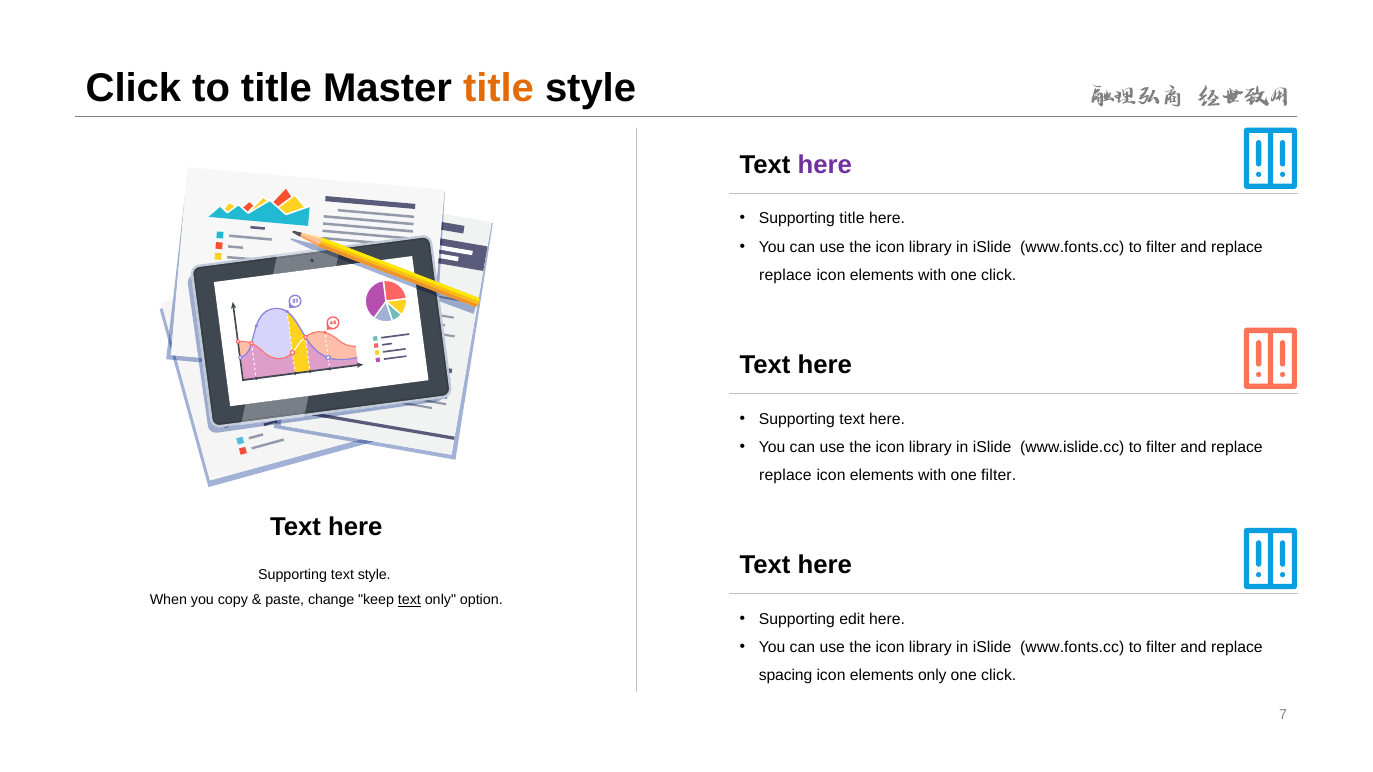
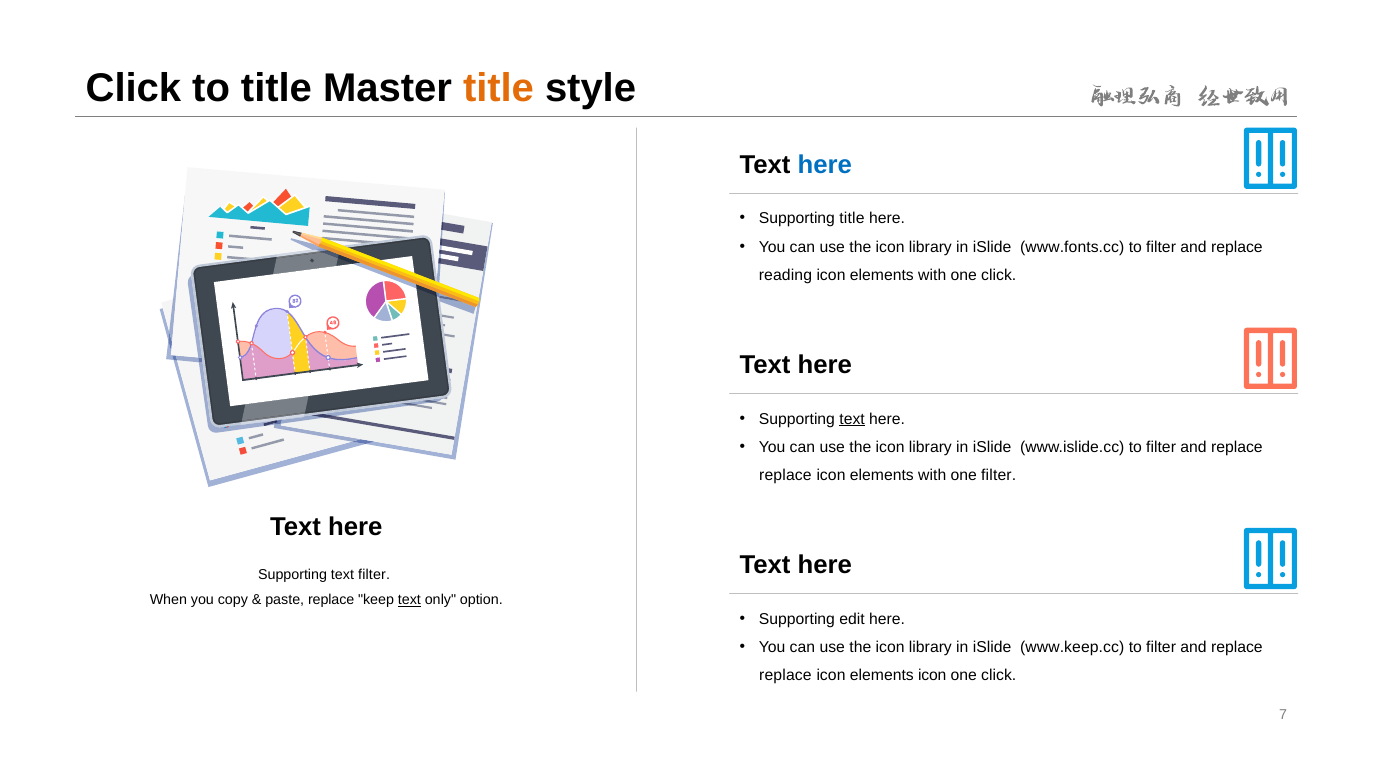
here at (825, 165) colour: purple -> blue
replace at (785, 276): replace -> reading
text at (852, 419) underline: none -> present
text style: style -> filter
paste change: change -> replace
www.fonts.cc at (1072, 648): www.fonts.cc -> www.keep.cc
spacing at (786, 676): spacing -> replace
elements only: only -> icon
